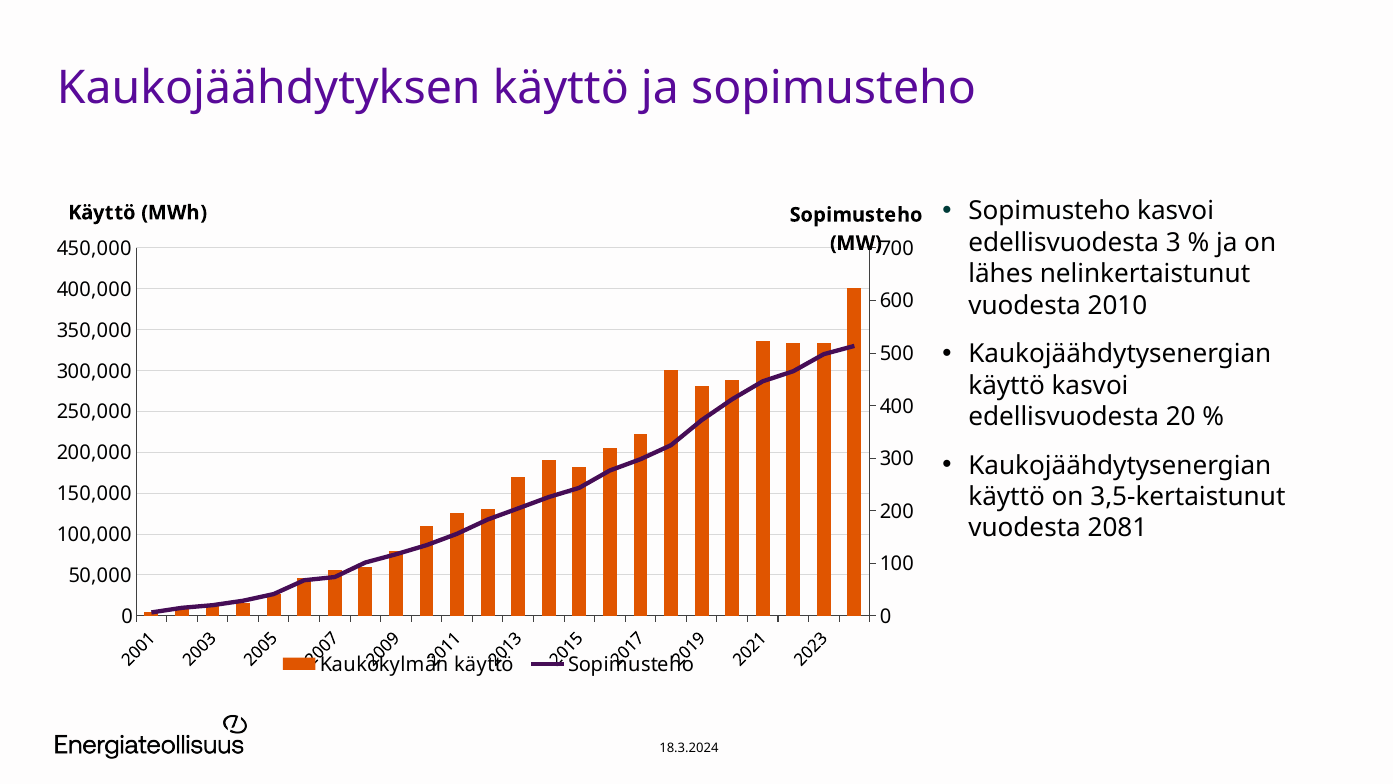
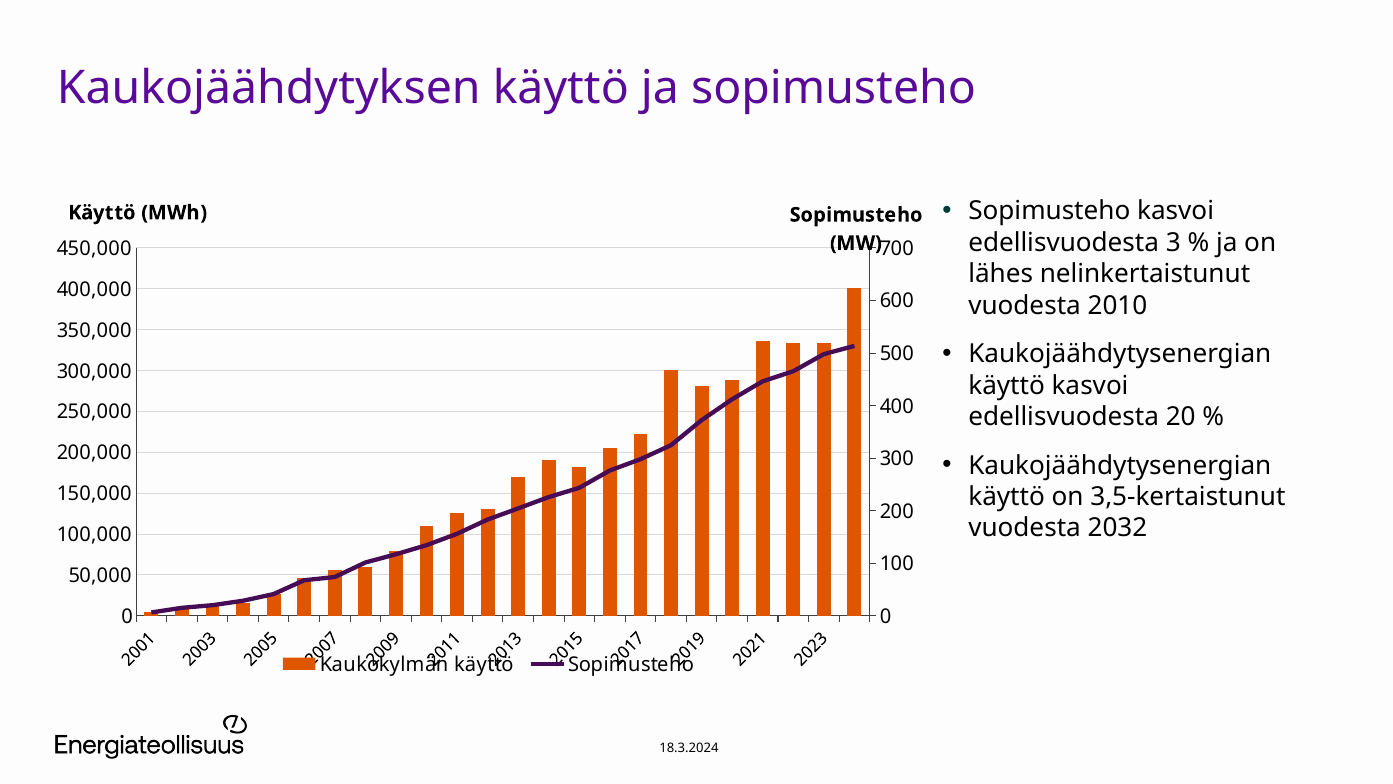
2081: 2081 -> 2032
